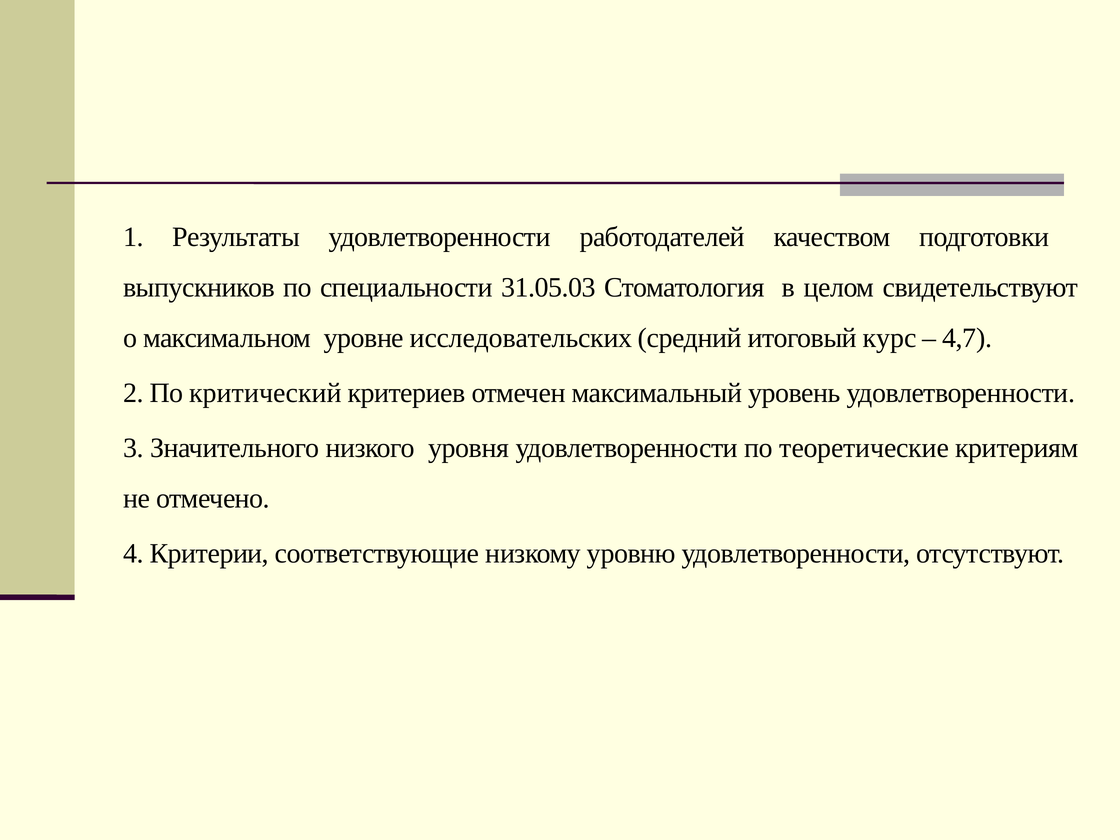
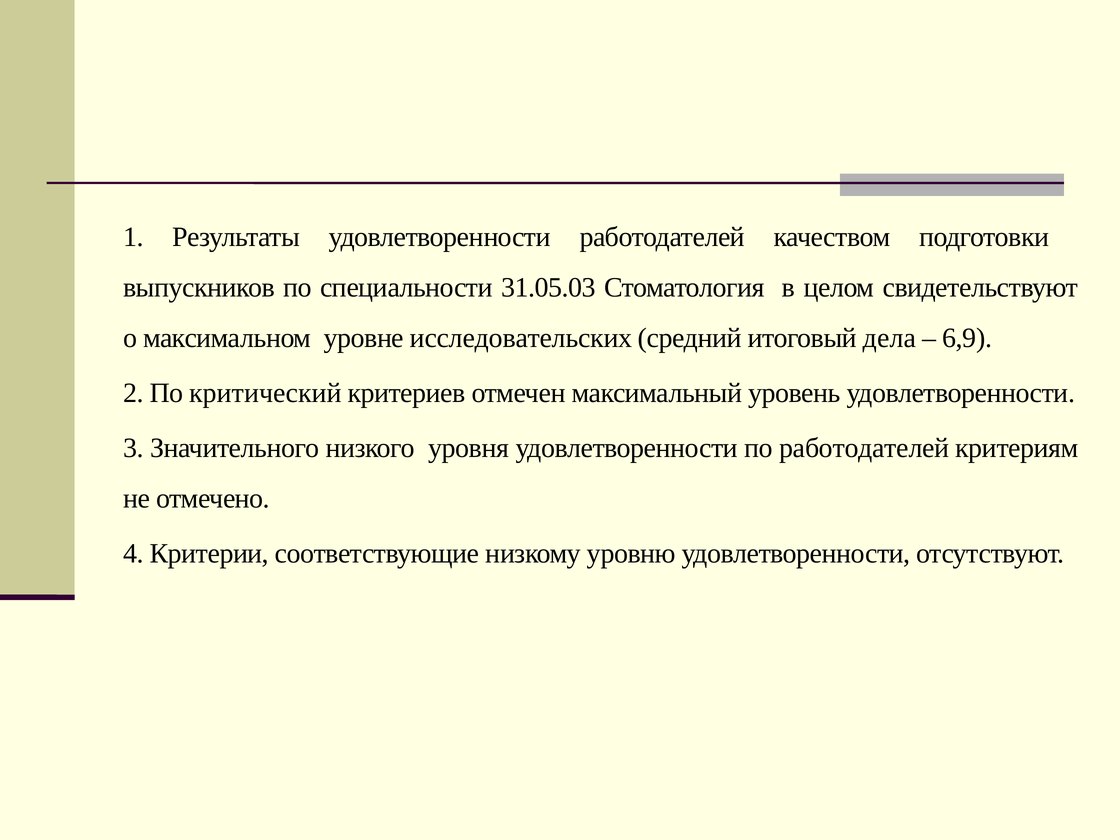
курс: курс -> дела
4,7: 4,7 -> 6,9
по теоретические: теоретические -> работодателей
